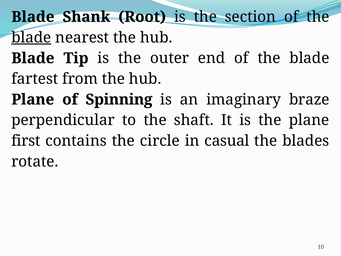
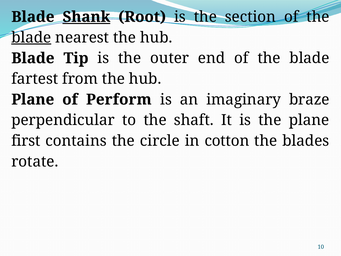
Shank underline: none -> present
Spinning: Spinning -> Perform
casual: casual -> cotton
